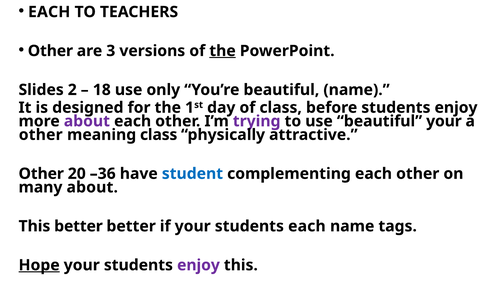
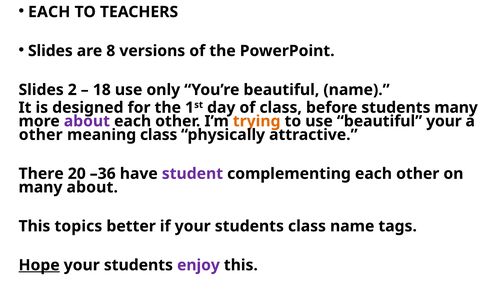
Other at (50, 51): Other -> Slides
3: 3 -> 8
the at (223, 51) underline: present -> none
before students enjoy: enjoy -> many
trying colour: purple -> orange
Other at (41, 174): Other -> There
student colour: blue -> purple
This better: better -> topics
students each: each -> class
